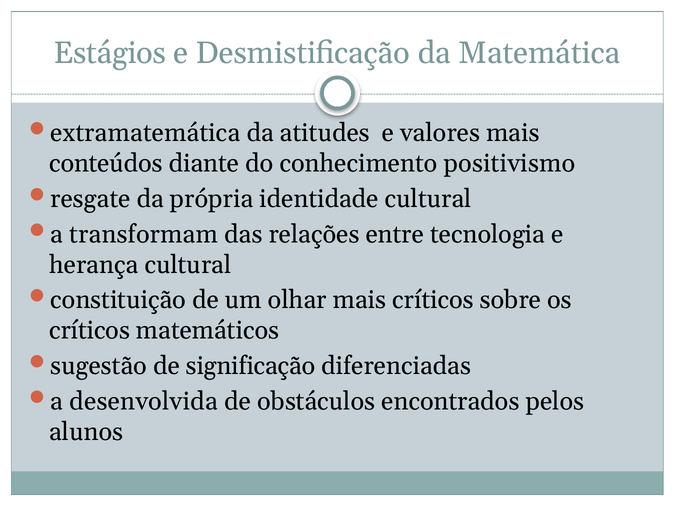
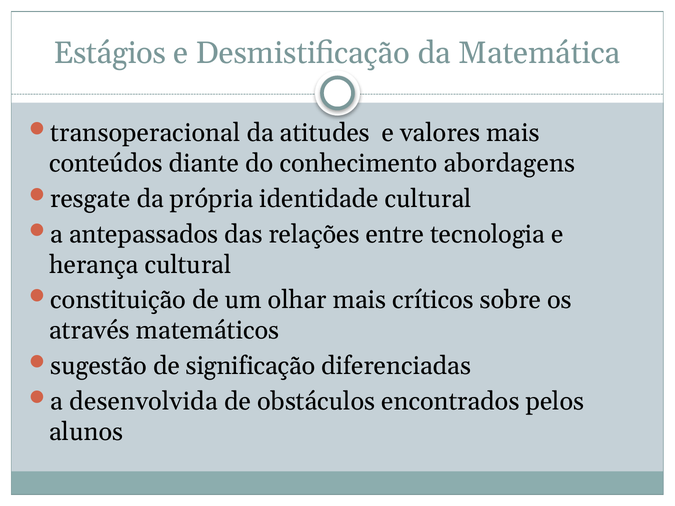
extramatemática: extramatemática -> transoperacional
positivismo: positivismo -> abordagens
transformam: transformam -> antepassados
críticos at (90, 331): críticos -> através
